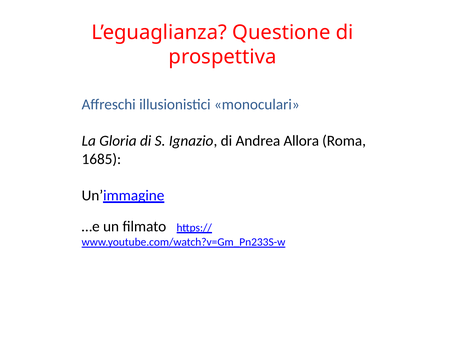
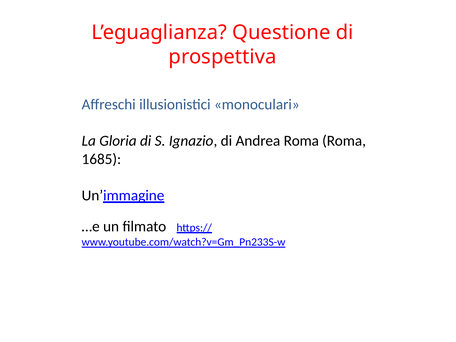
Andrea Allora: Allora -> Roma
